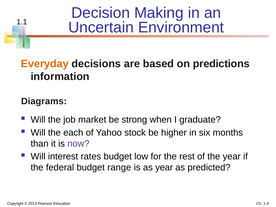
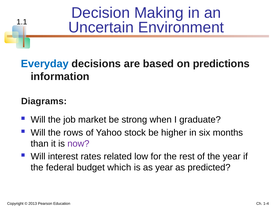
Everyday colour: orange -> blue
each: each -> rows
rates budget: budget -> related
range: range -> which
